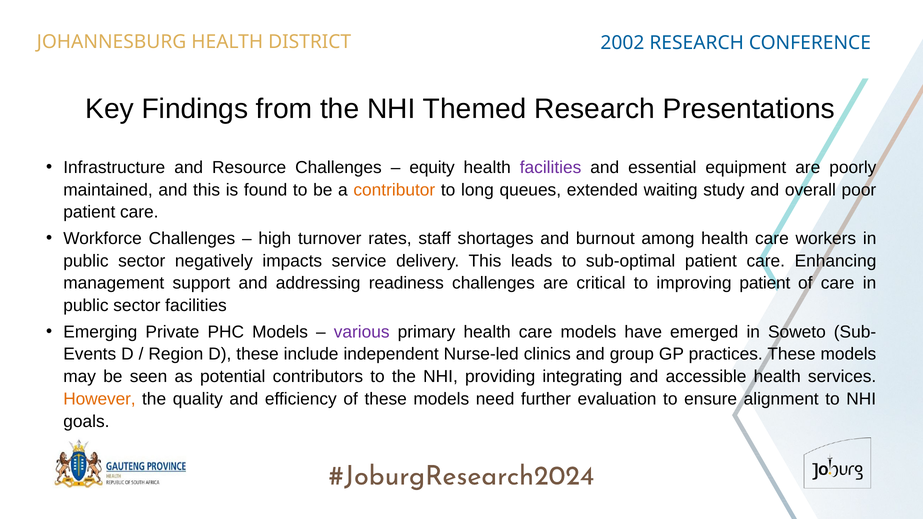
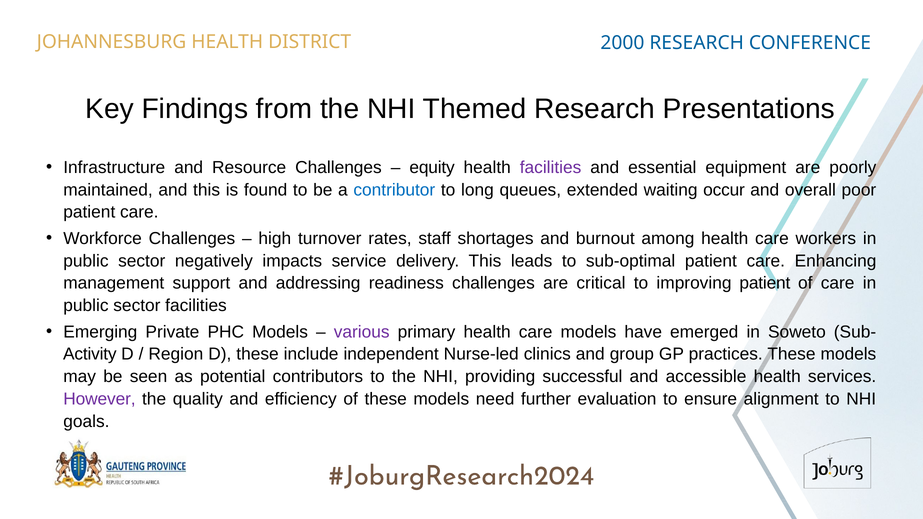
2002: 2002 -> 2000
contributor colour: orange -> blue
study: study -> occur
Events: Events -> Activity
integrating: integrating -> successful
However colour: orange -> purple
